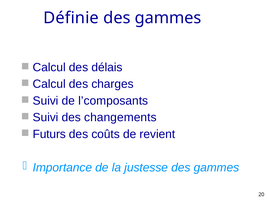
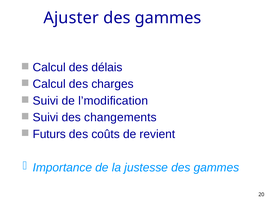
Définie: Définie -> Ajuster
l’composants: l’composants -> l’modification
